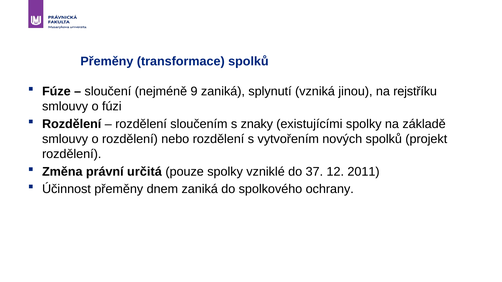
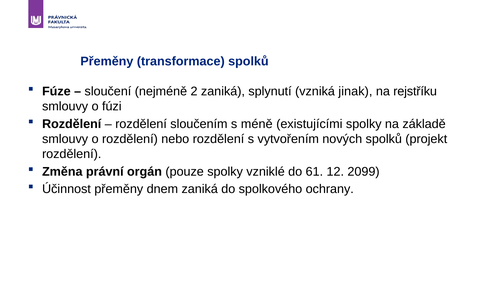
9: 9 -> 2
jinou: jinou -> jinak
znaky: znaky -> méně
určitá: určitá -> orgán
37: 37 -> 61
2011: 2011 -> 2099
